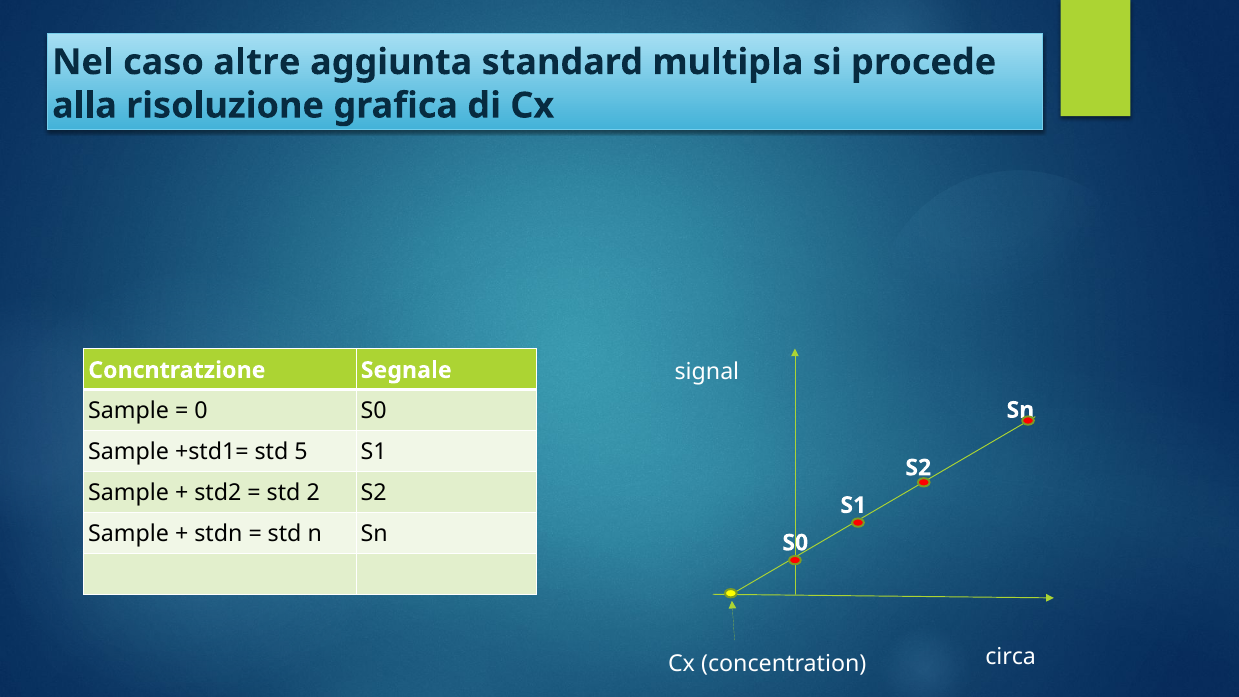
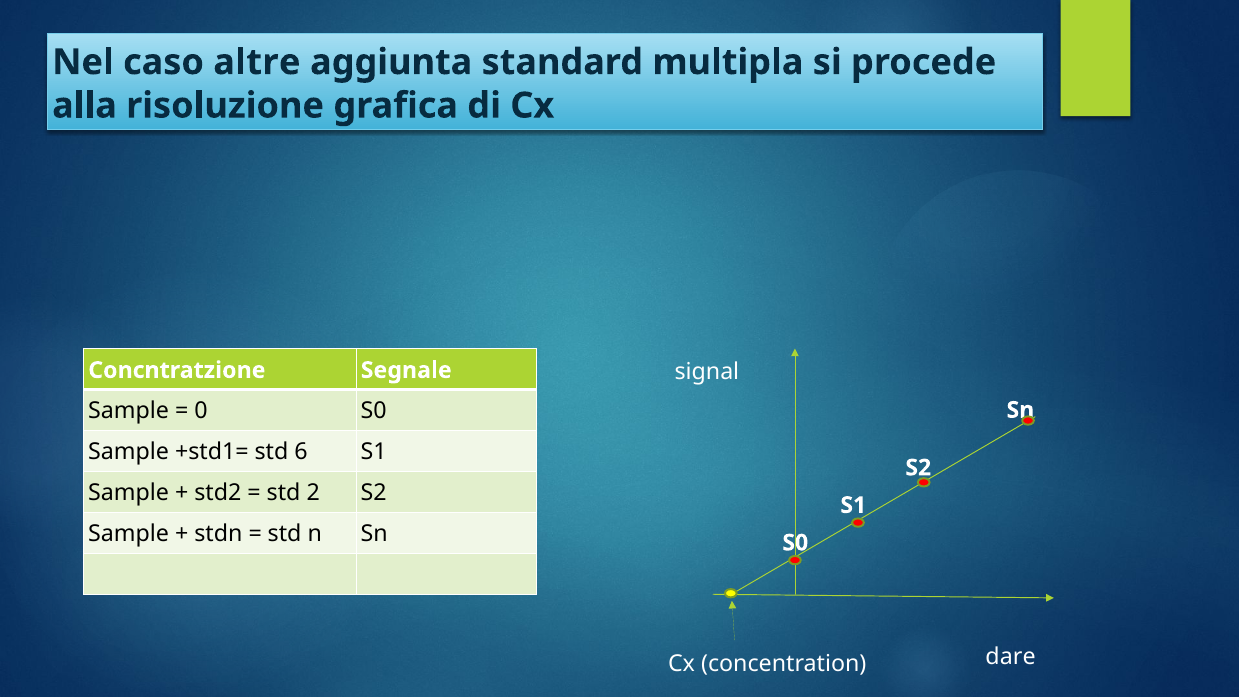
5: 5 -> 6
circa: circa -> dare
